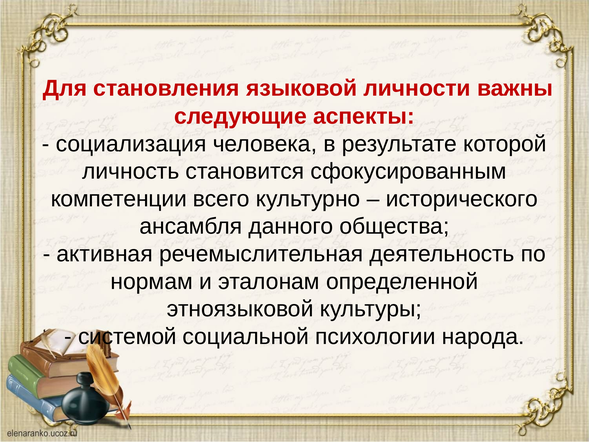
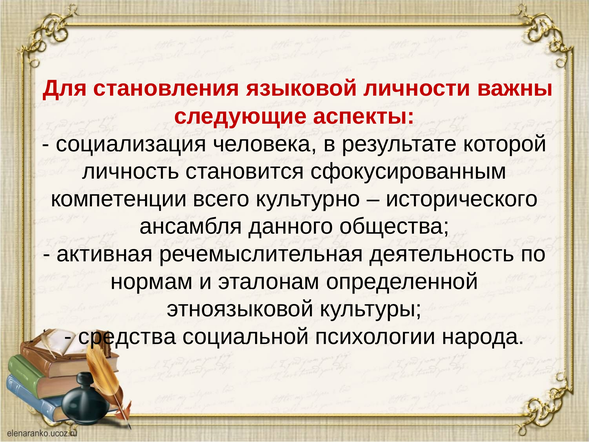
системой: системой -> средства
